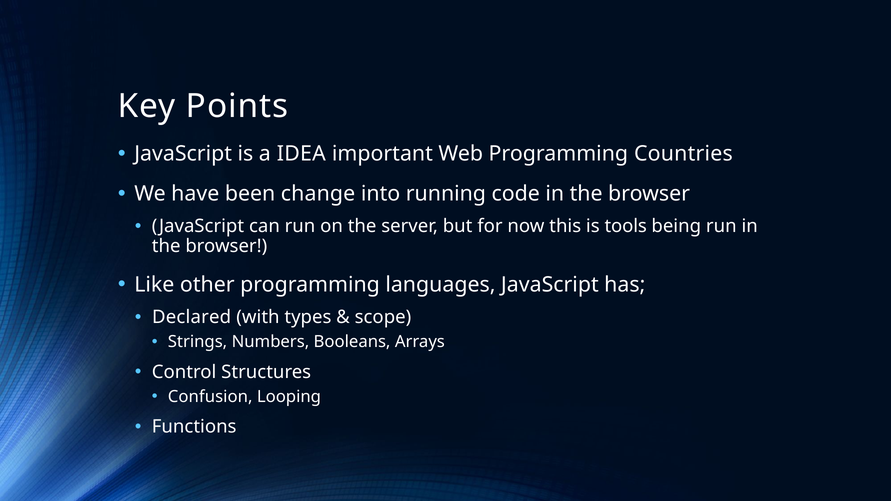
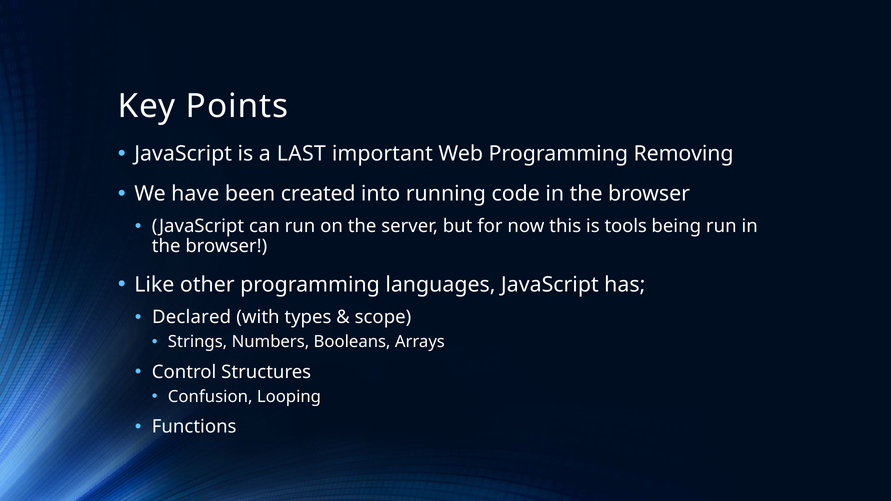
IDEA: IDEA -> LAST
Countries: Countries -> Removing
change: change -> created
